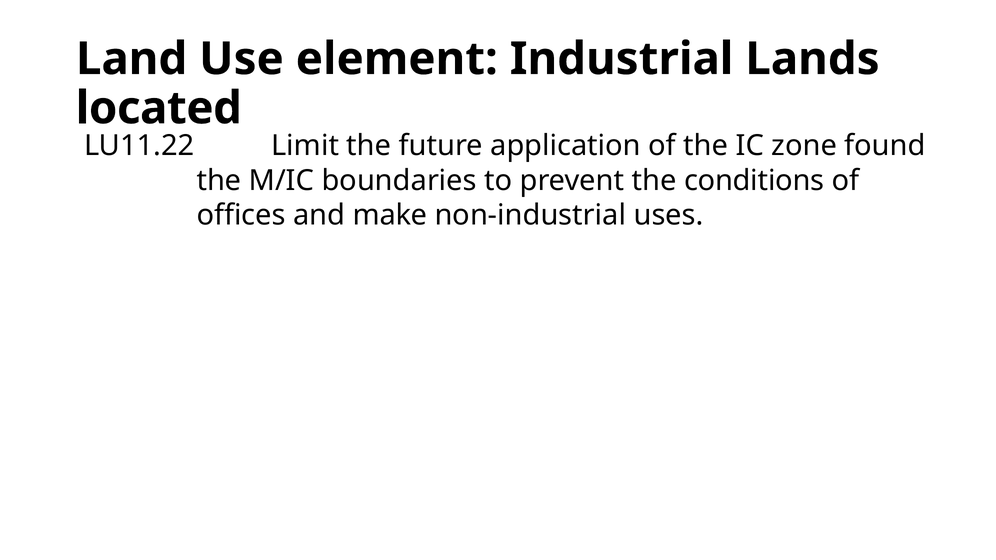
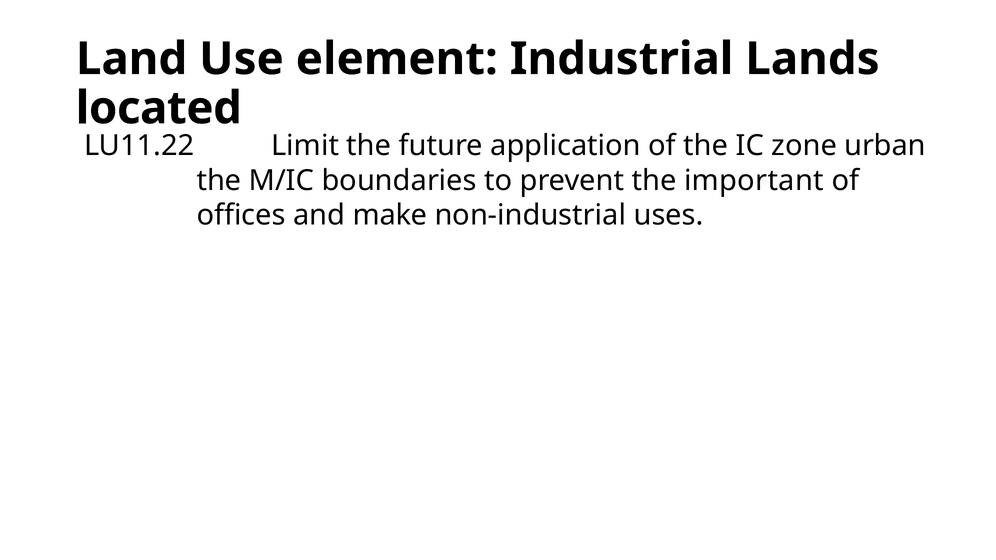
found: found -> urban
conditions: conditions -> important
